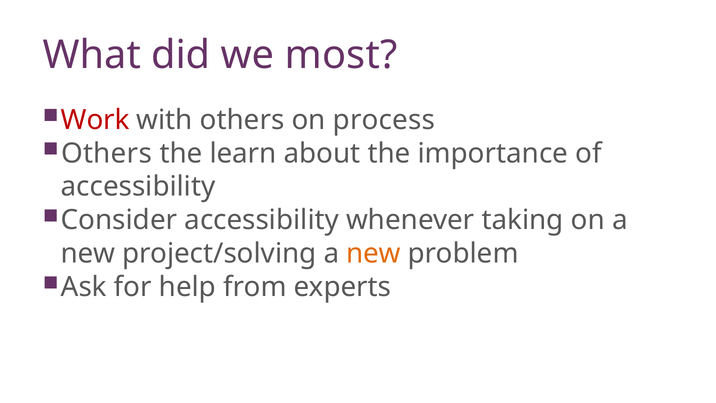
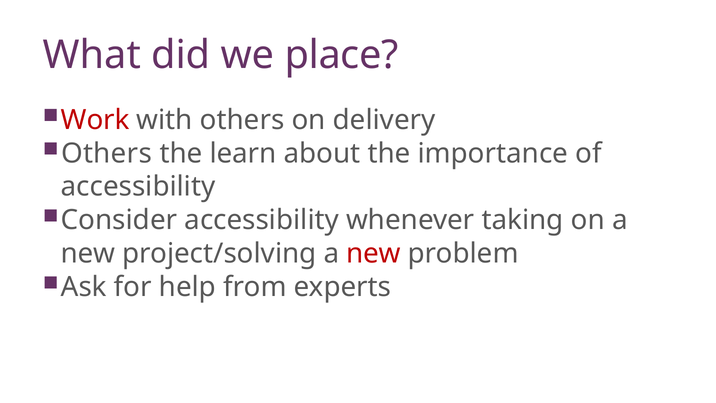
most: most -> place
process: process -> delivery
new at (374, 254) colour: orange -> red
